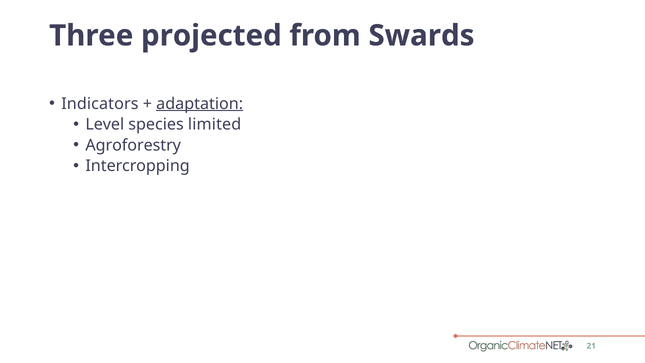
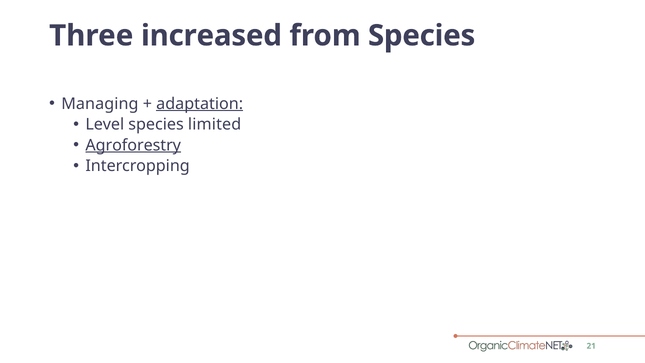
projected: projected -> increased
from Swards: Swards -> Species
Indicators: Indicators -> Managing
Agroforestry underline: none -> present
